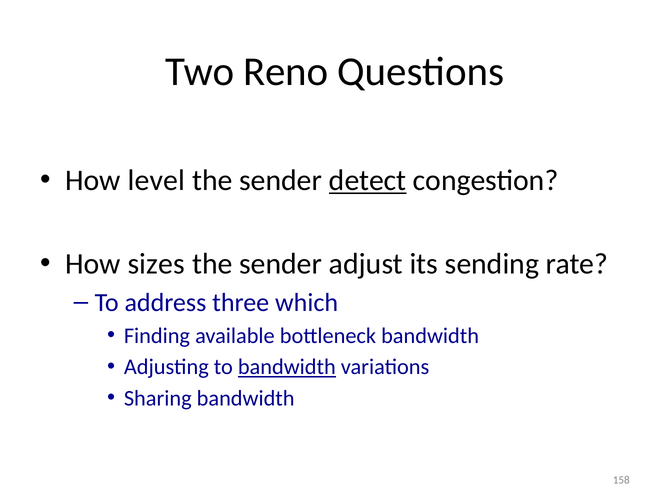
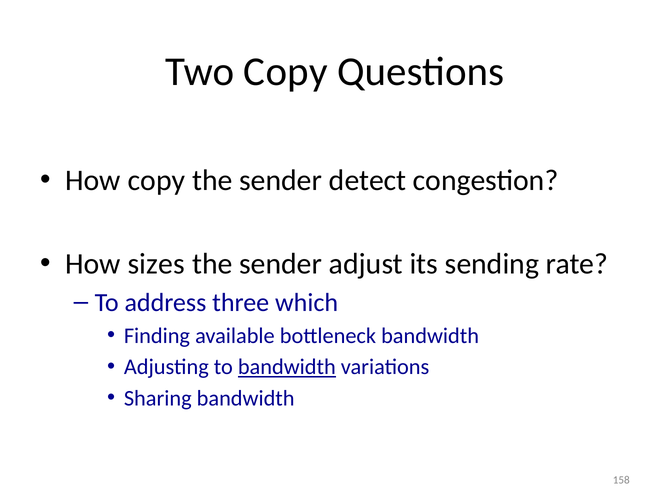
Two Reno: Reno -> Copy
How level: level -> copy
detect underline: present -> none
